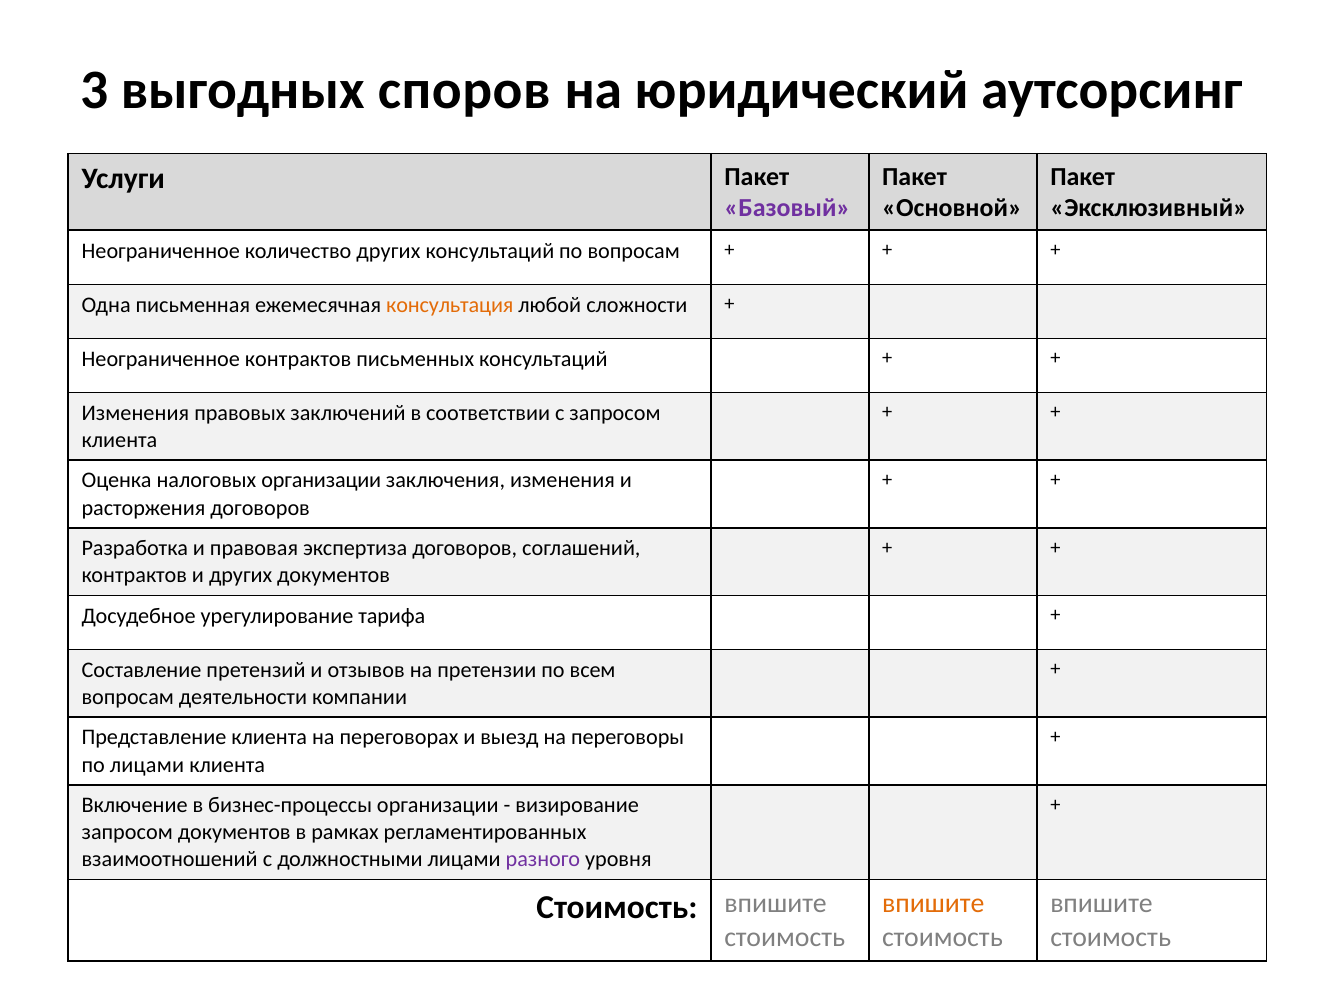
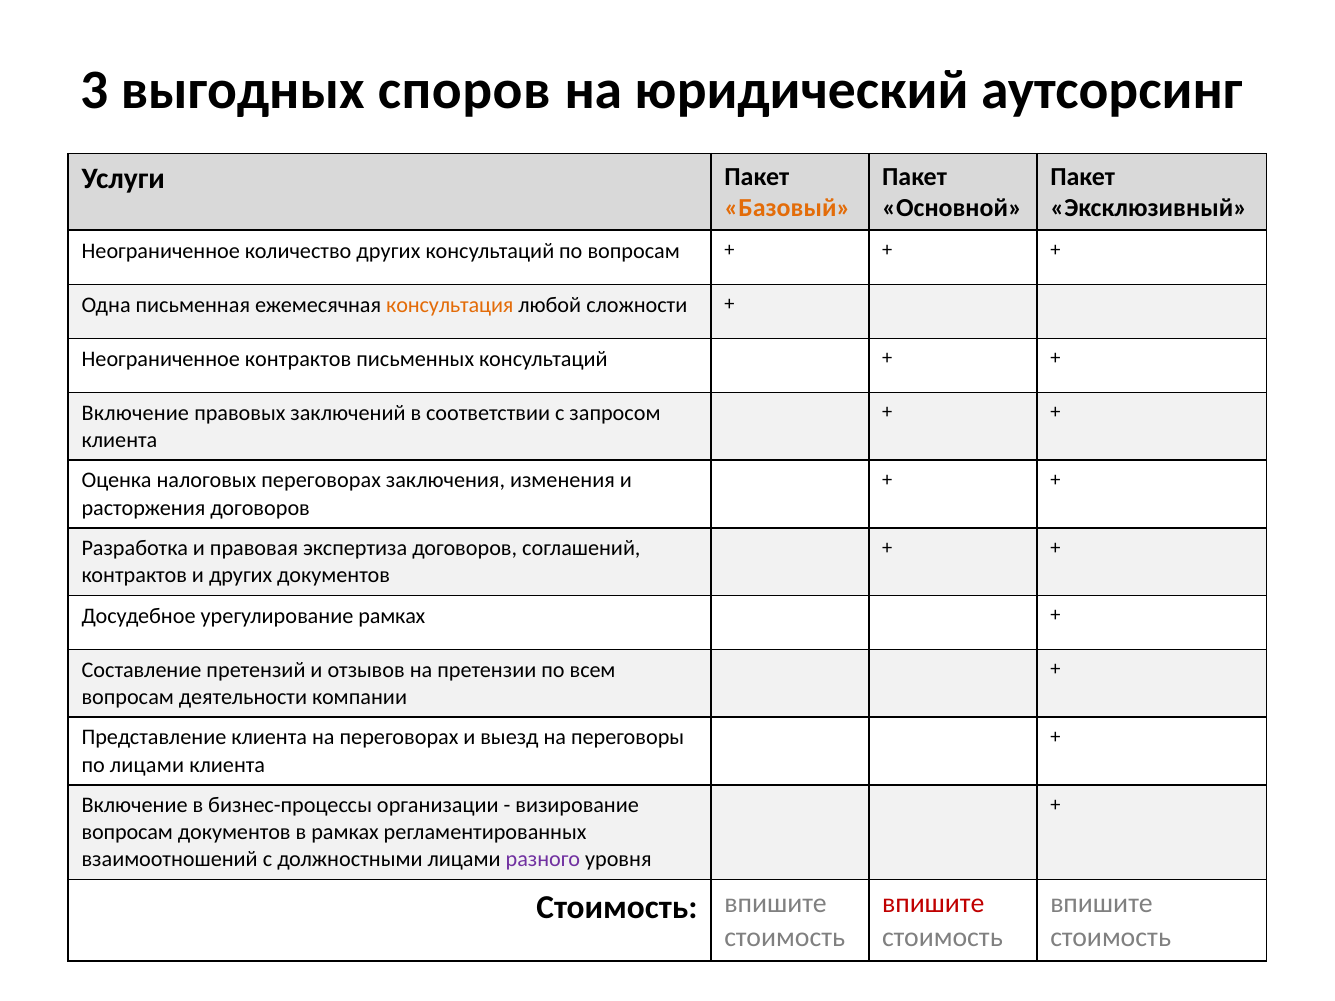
Базовый colour: purple -> orange
Изменения at (135, 413): Изменения -> Включение
налоговых организации: организации -> переговорах
урегулирование тарифа: тарифа -> рамках
запросом at (127, 833): запросом -> вопросам
впишите at (933, 904) colour: orange -> red
